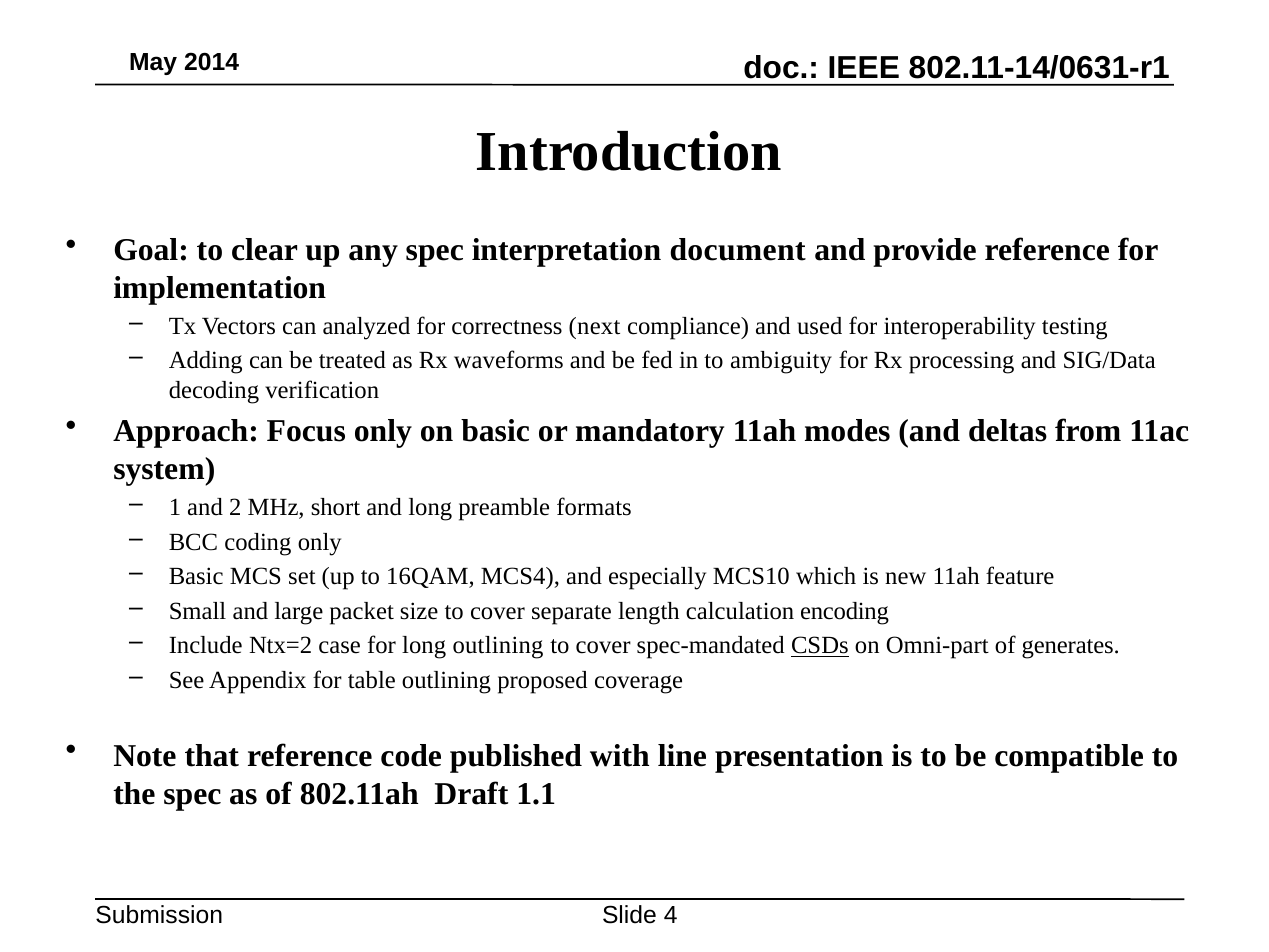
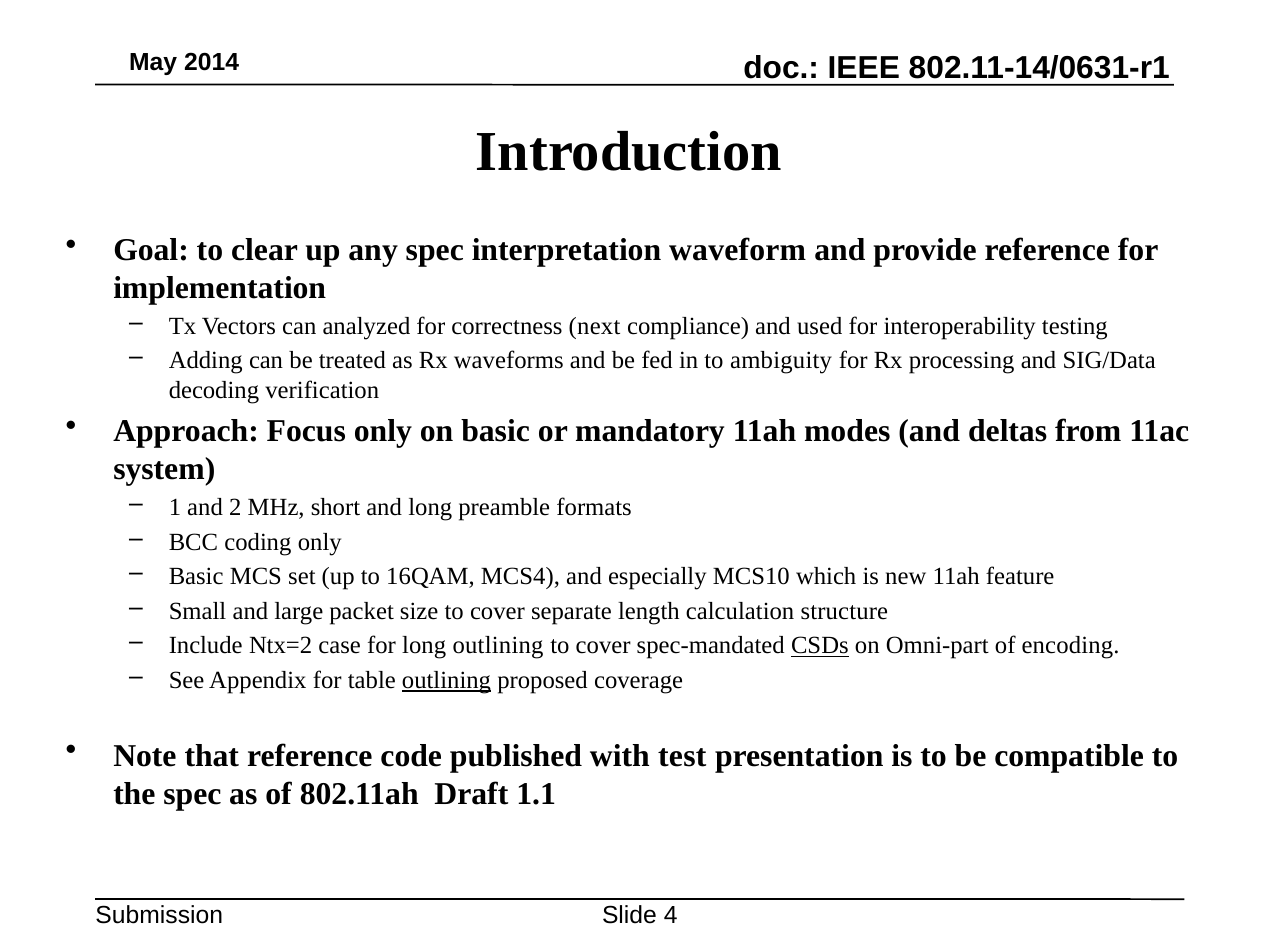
document: document -> waveform
encoding: encoding -> structure
generates: generates -> encoding
outlining at (446, 680) underline: none -> present
line: line -> test
